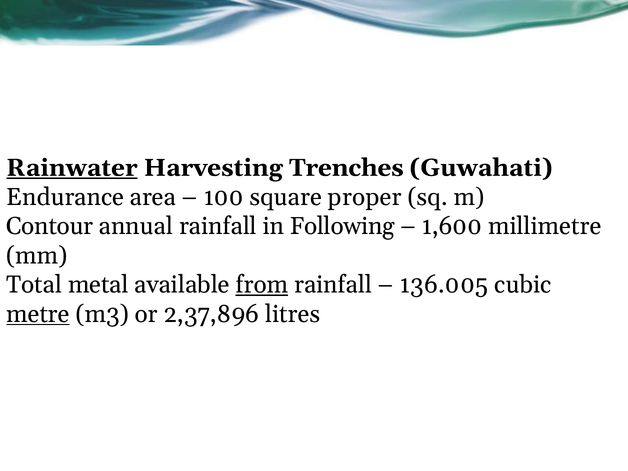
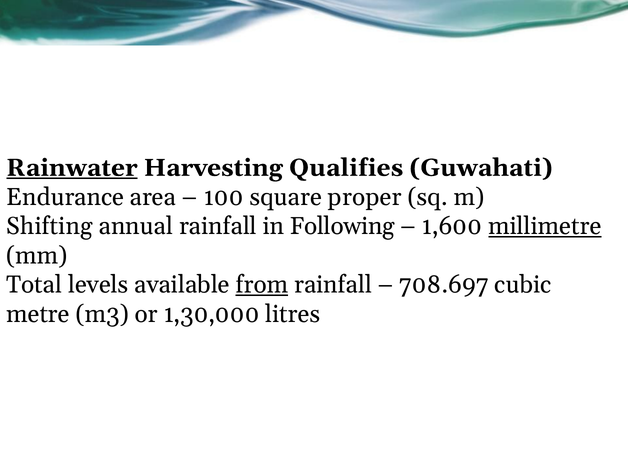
Trenches: Trenches -> Qualifies
Contour: Contour -> Shifting
millimetre underline: none -> present
metal: metal -> levels
136.005: 136.005 -> 708.697
metre underline: present -> none
2,37,896: 2,37,896 -> 1,30,000
